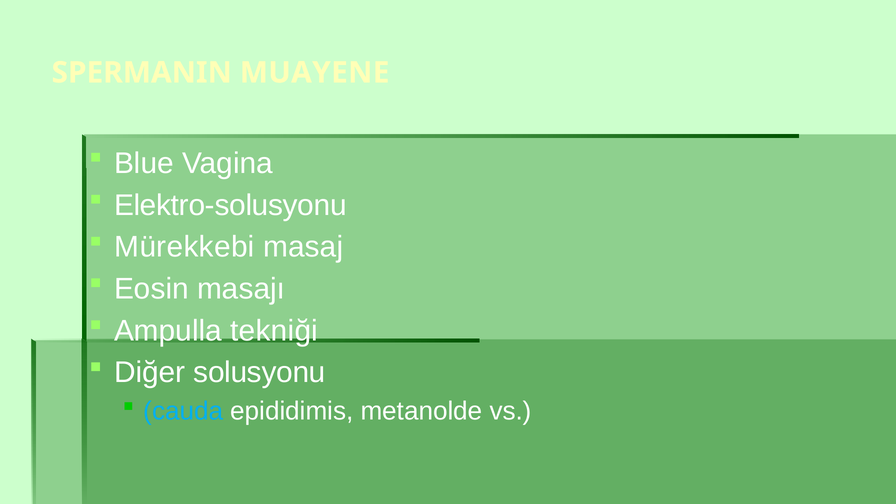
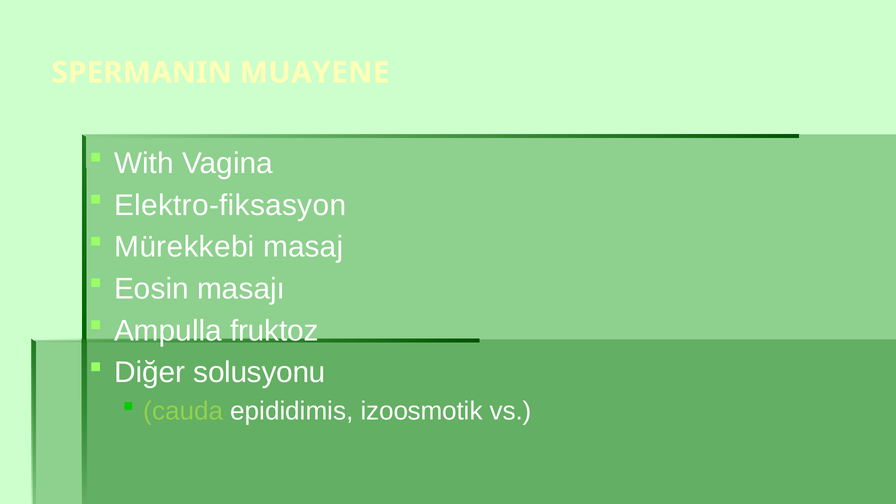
Blue: Blue -> With
Elektro-solusyonu: Elektro-solusyonu -> Elektro-fiksasyon
tekniği: tekniği -> fruktoz
cauda colour: light blue -> light green
metanolde: metanolde -> izoosmotik
